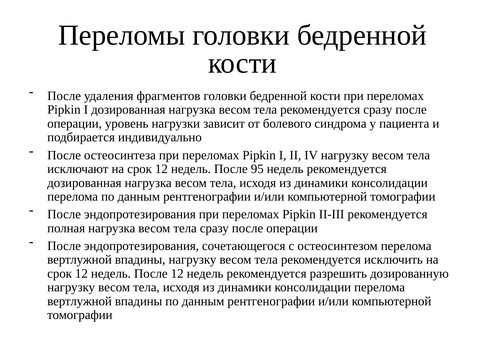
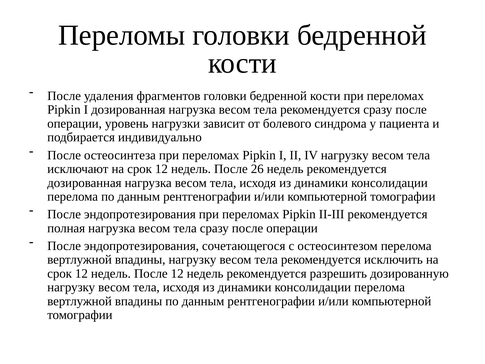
95: 95 -> 26
